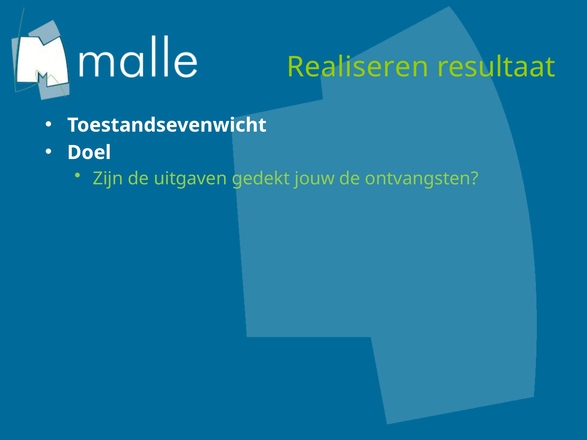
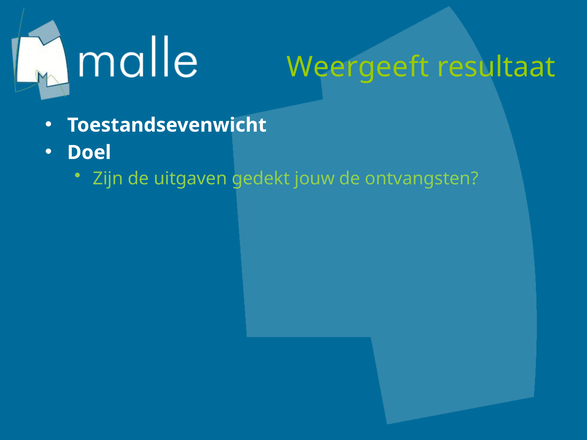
Realiseren: Realiseren -> Weergeeft
